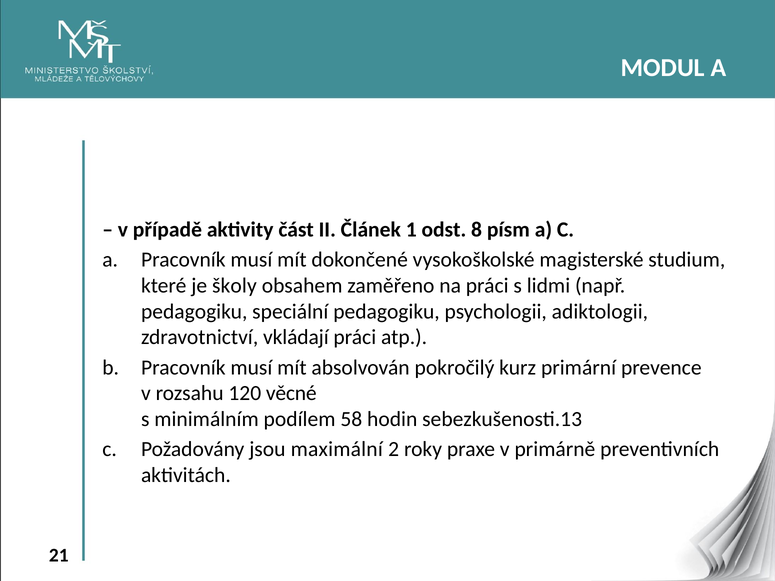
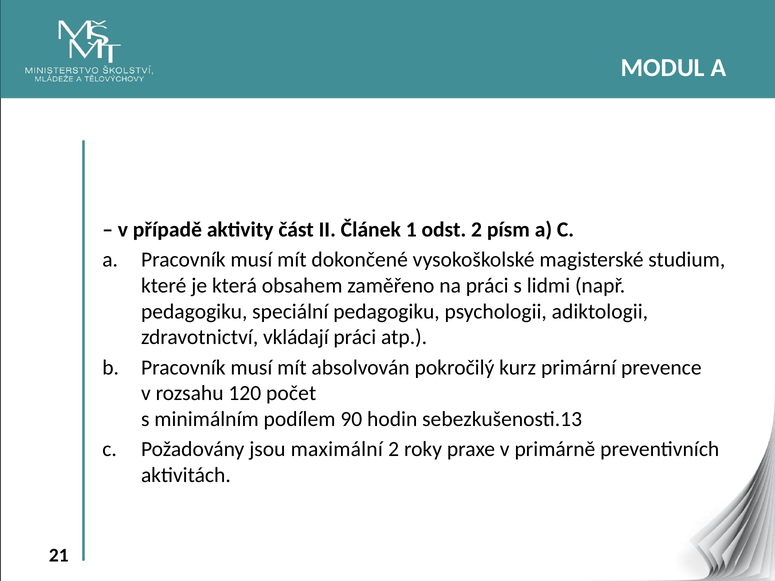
odst 8: 8 -> 2
školy: školy -> která
věcné: věcné -> počet
58: 58 -> 90
